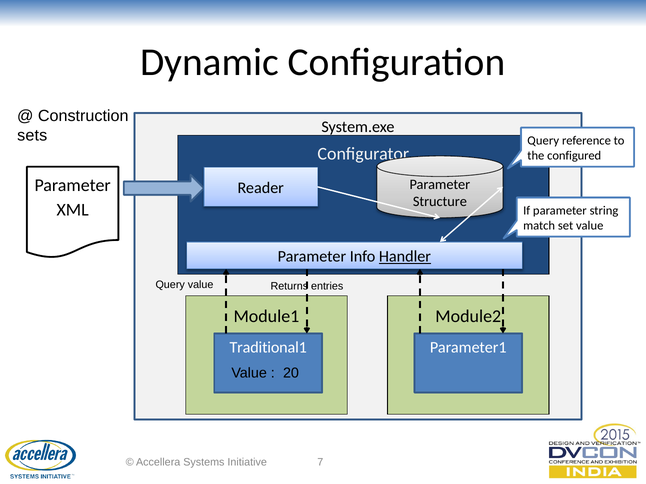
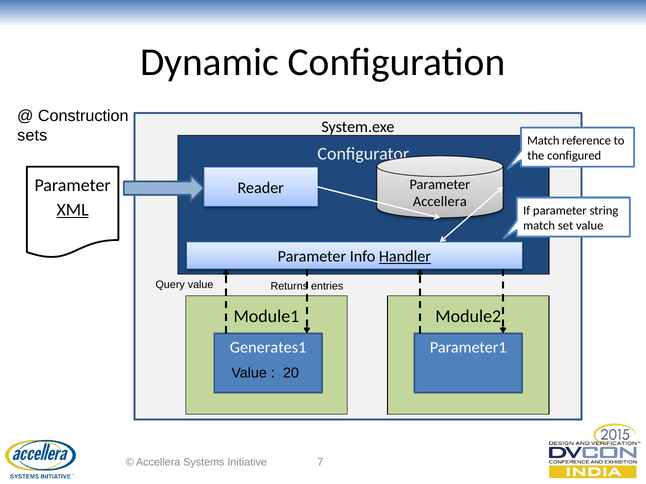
Query at (543, 141): Query -> Match
Structure at (440, 202): Structure -> Accellera
XML underline: none -> present
Traditional1: Traditional1 -> Generates1
